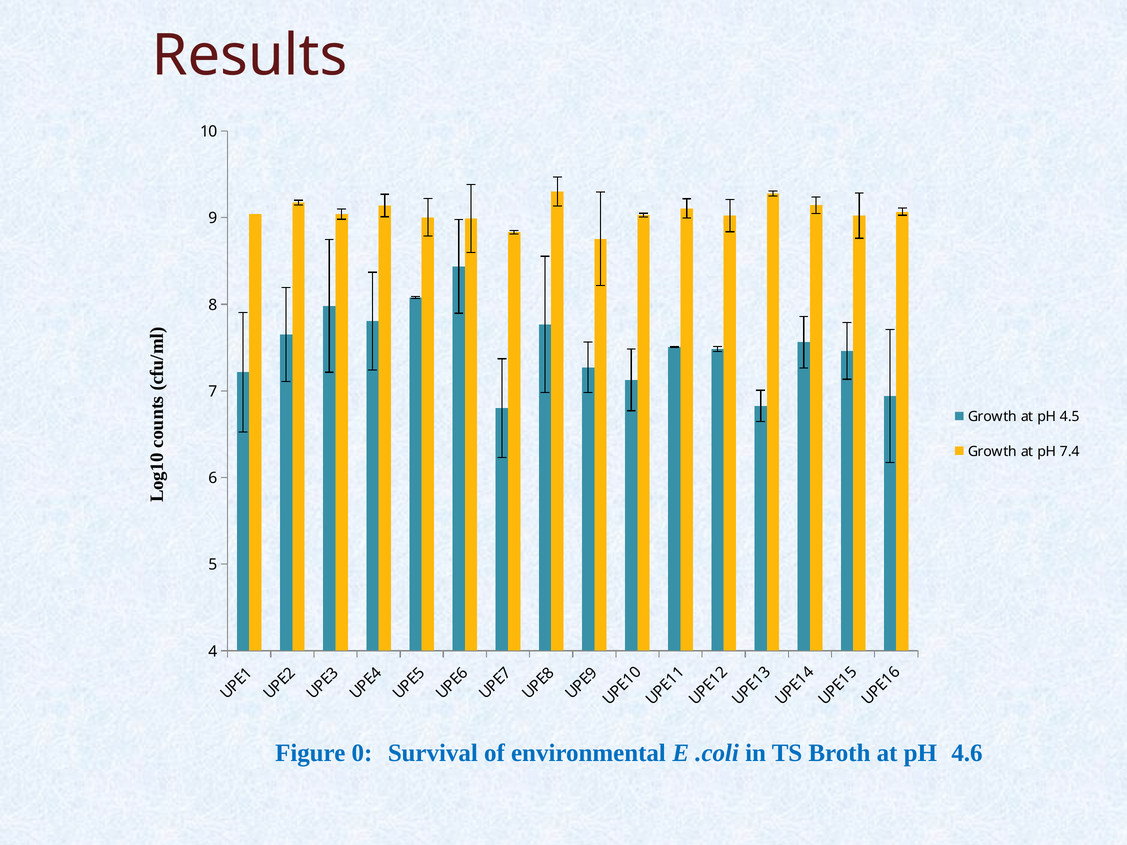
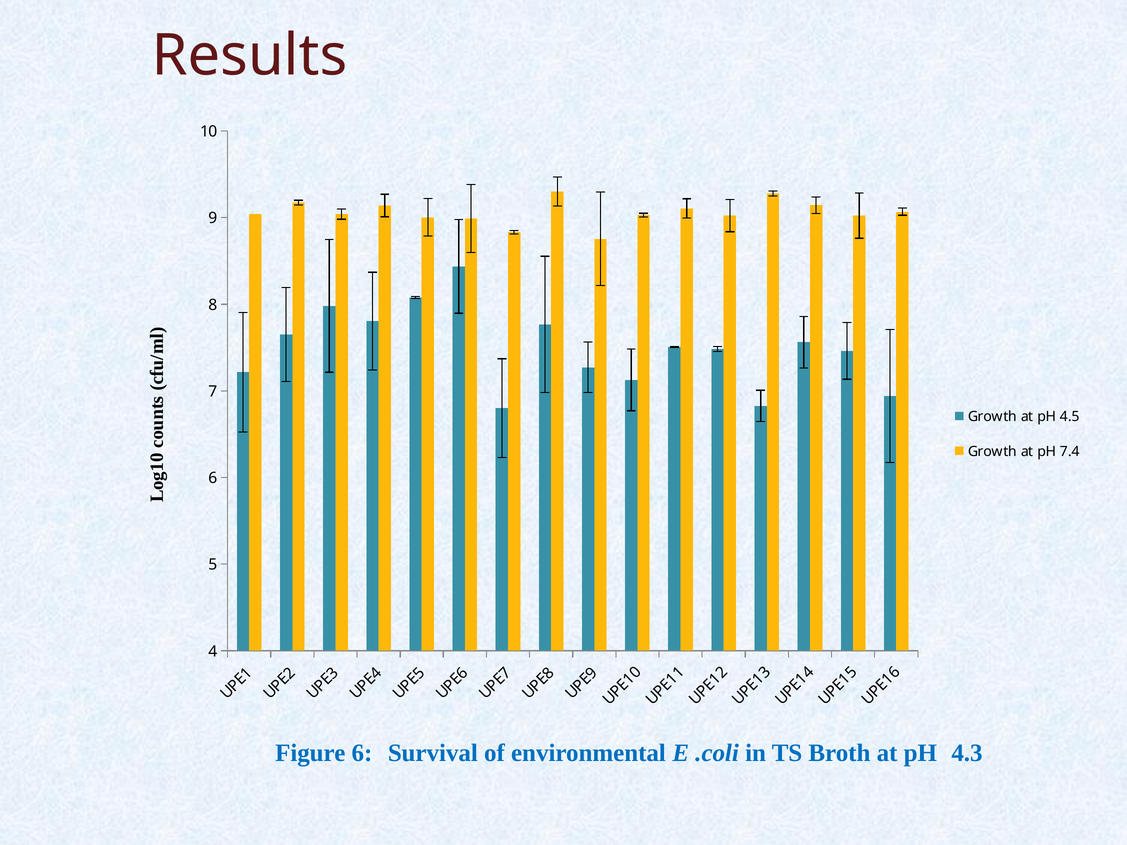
Figure 0: 0 -> 6
4.6: 4.6 -> 4.3
